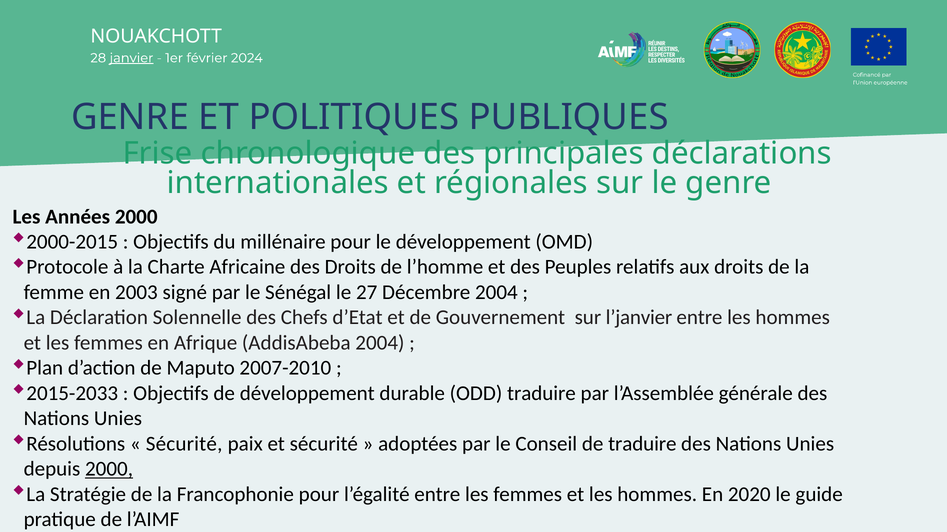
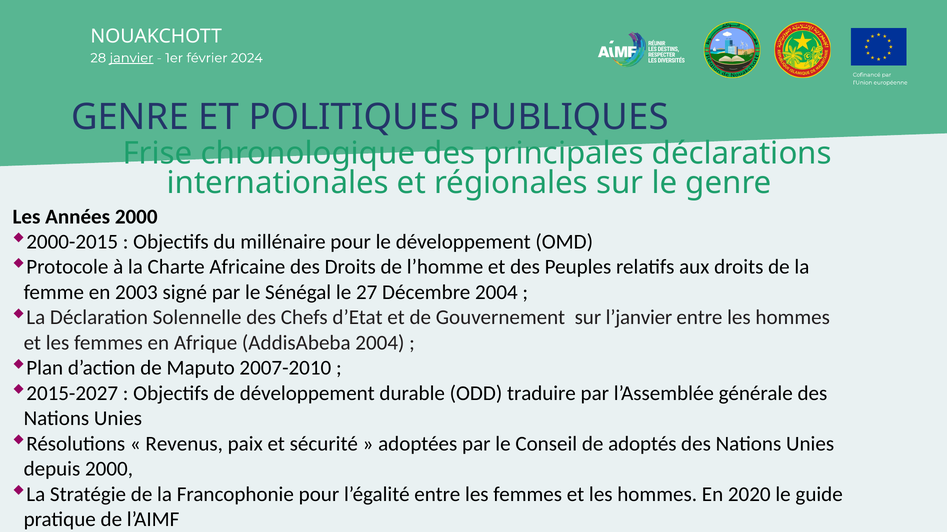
2015-2033: 2015-2033 -> 2015-2027
Sécurité at (184, 444): Sécurité -> Revenus
de traduire: traduire -> adoptés
2000 at (109, 469) underline: present -> none
